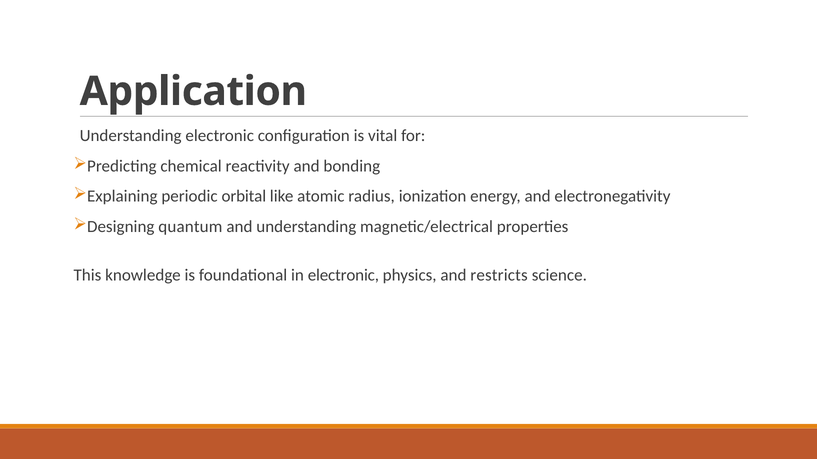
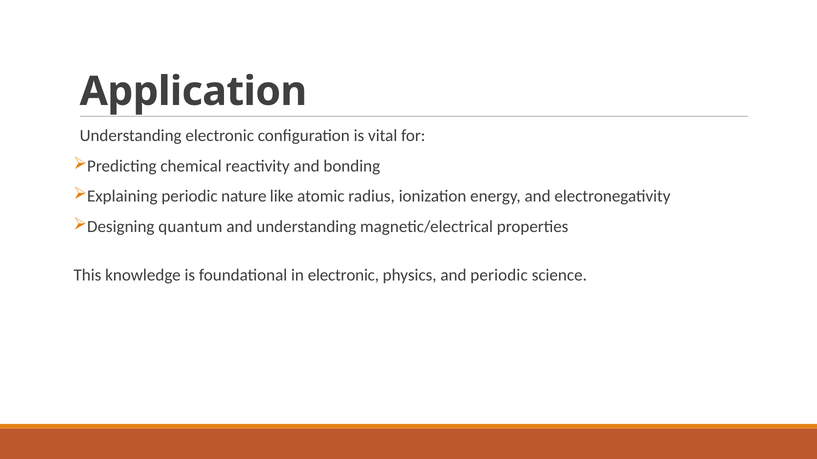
orbital: orbital -> nature
and restricts: restricts -> periodic
